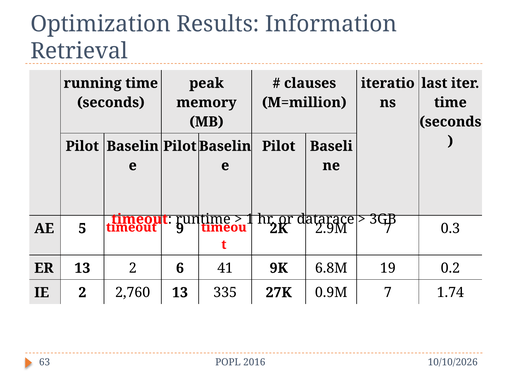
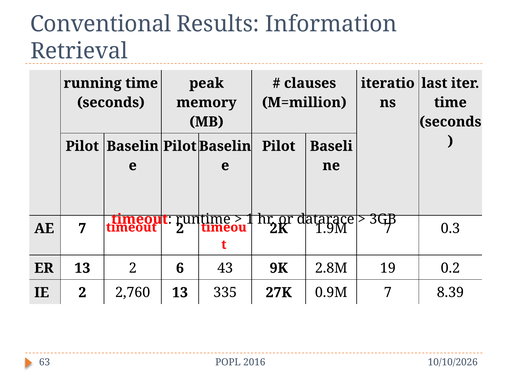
Optimization: Optimization -> Conventional
AE 5: 5 -> 7
9 at (180, 229): 9 -> 2
2.9M: 2.9M -> 1.9M
41: 41 -> 43
6.8M: 6.8M -> 2.8M
1.74: 1.74 -> 8.39
